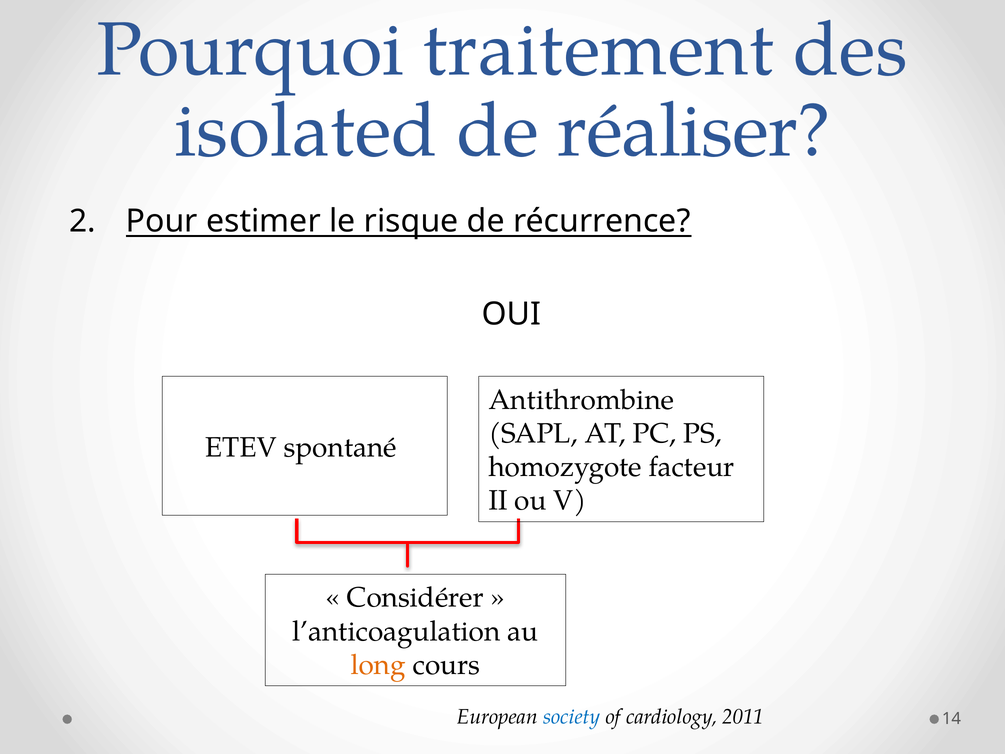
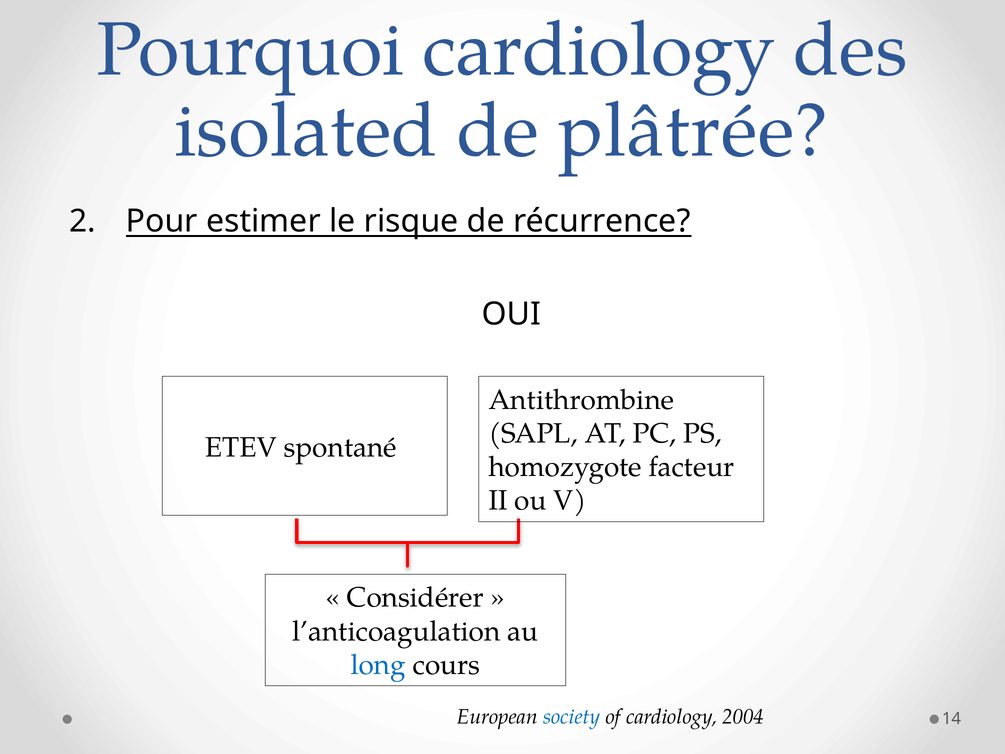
Pourquoi traitement: traitement -> cardiology
réaliser: réaliser -> plâtrée
long colour: orange -> blue
2011: 2011 -> 2004
